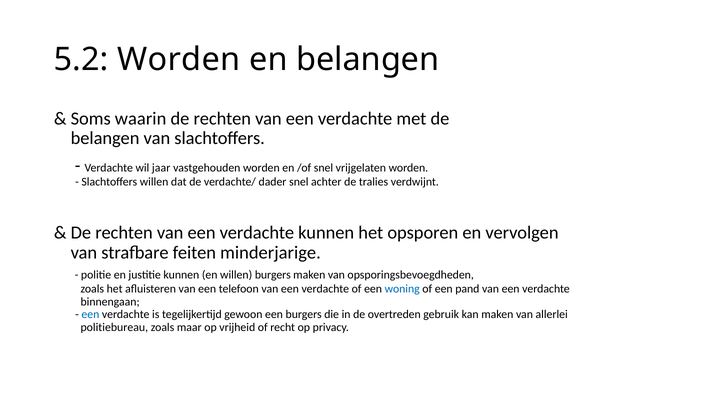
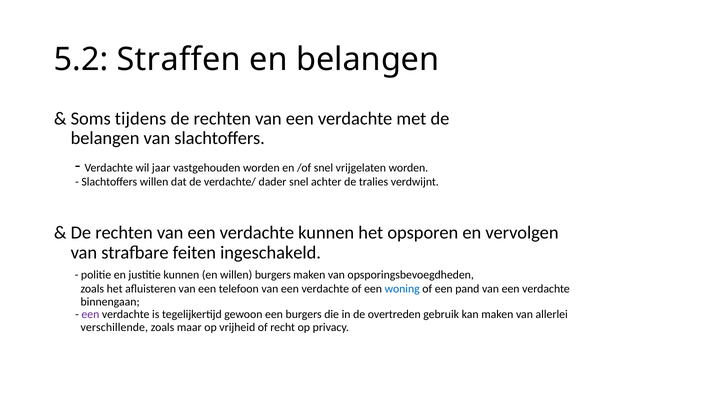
5.2 Worden: Worden -> Straffen
waarin: waarin -> tijdens
minderjarige: minderjarige -> ingeschakeld
een at (90, 315) colour: blue -> purple
politiebureau: politiebureau -> verschillende
